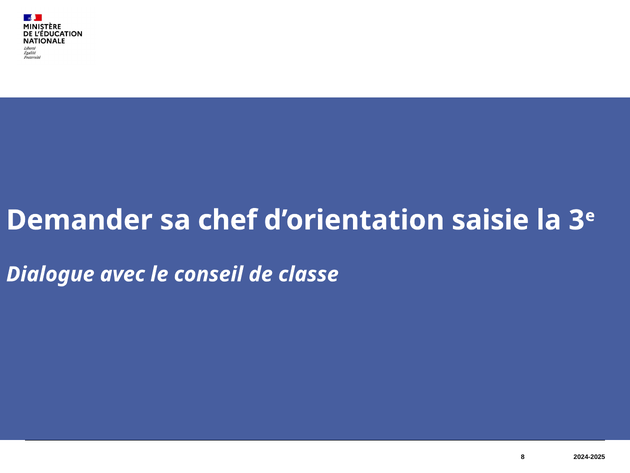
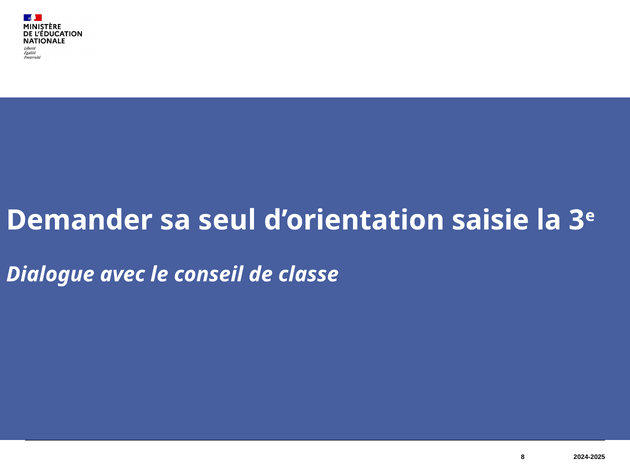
chef: chef -> seul
